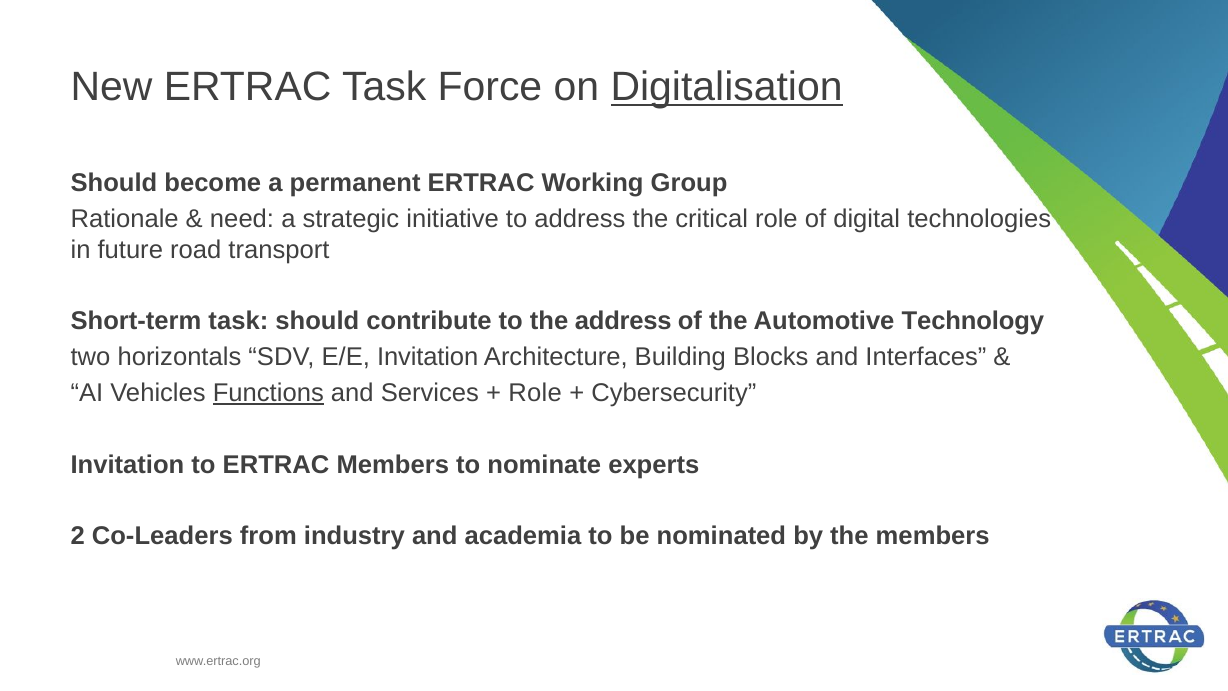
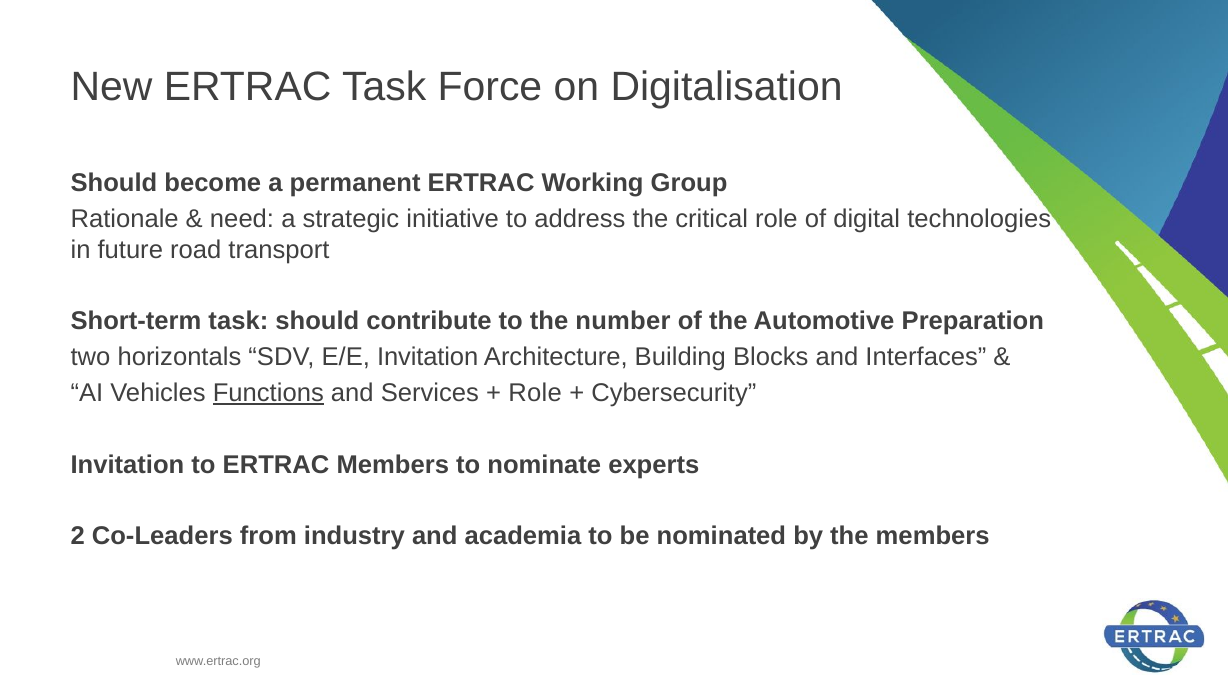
Digitalisation underline: present -> none
the address: address -> number
Technology: Technology -> Preparation
